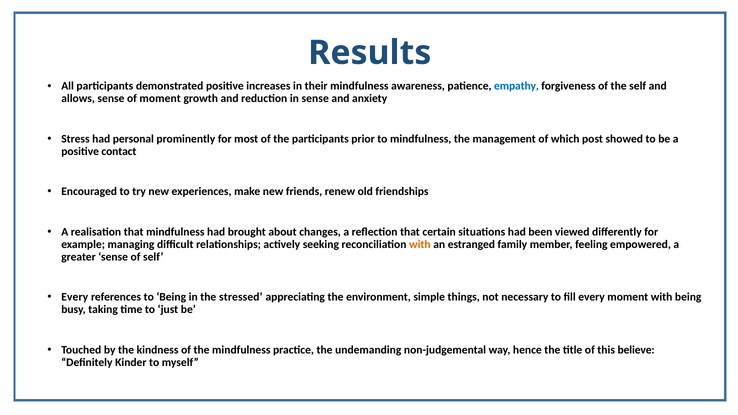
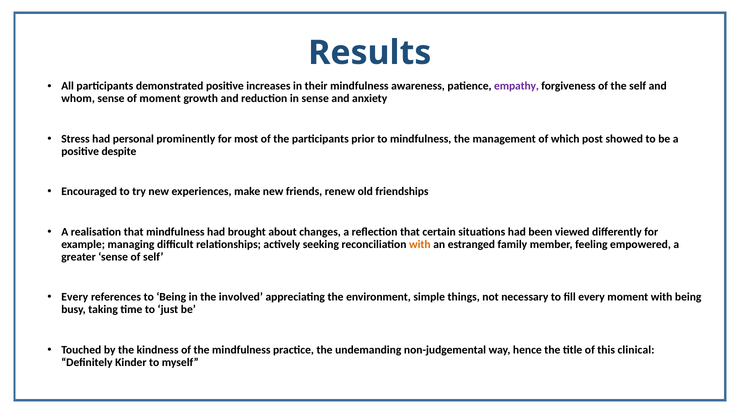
empathy colour: blue -> purple
allows: allows -> whom
contact: contact -> despite
stressed: stressed -> involved
believe: believe -> clinical
